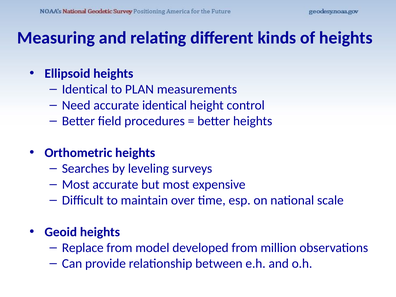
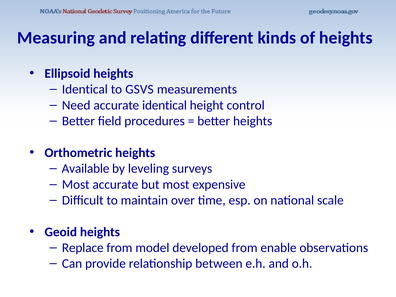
PLAN: PLAN -> GSVS
Searches: Searches -> Available
million: million -> enable
